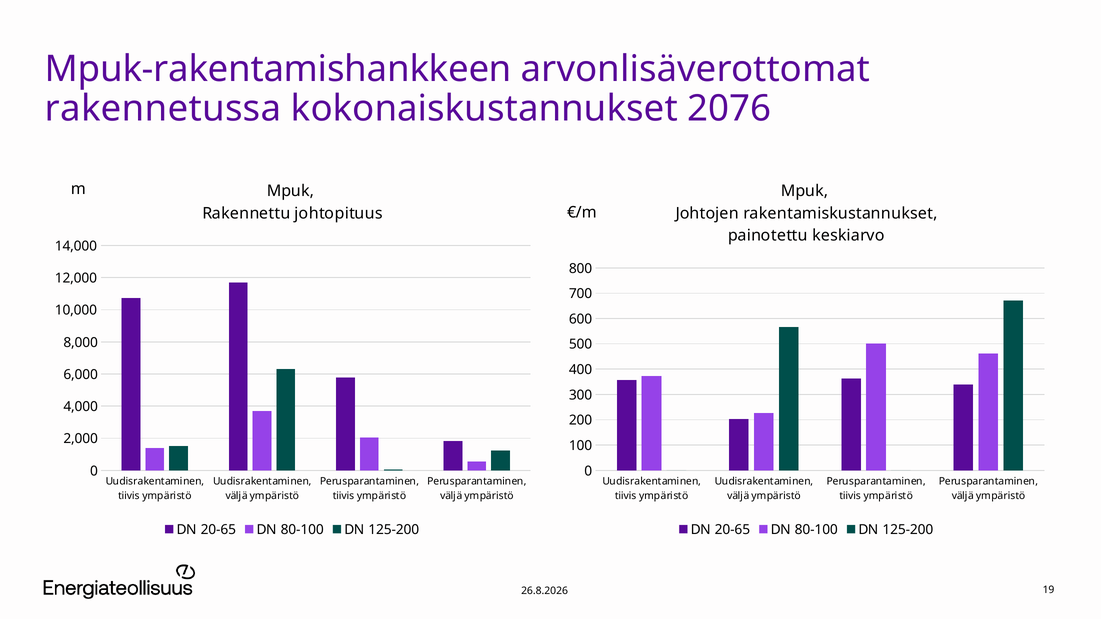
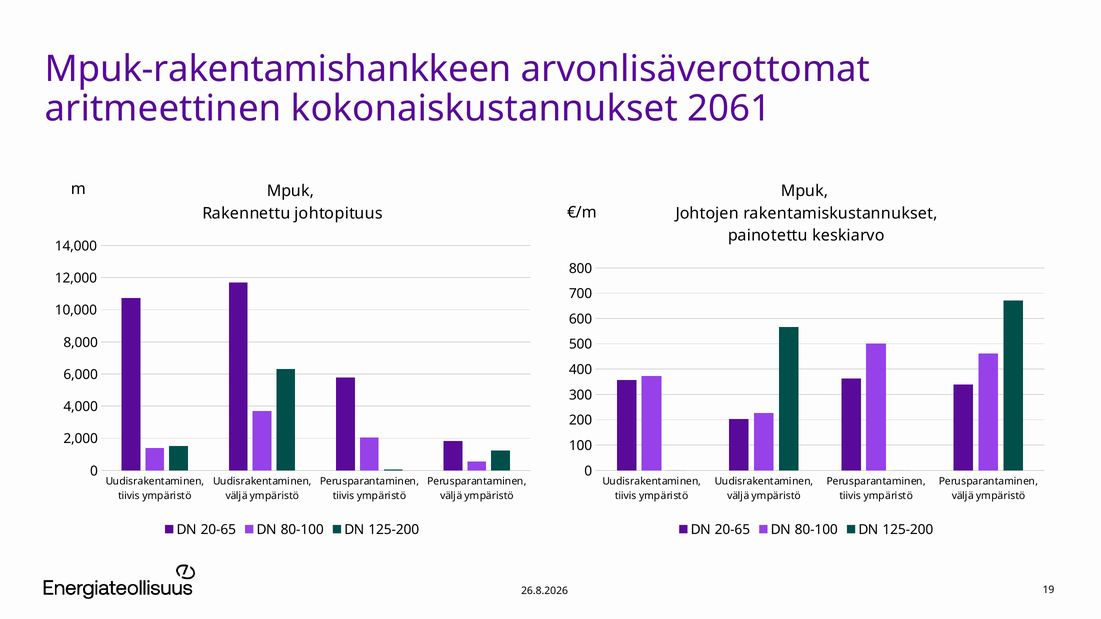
rakennetussa: rakennetussa -> aritmeettinen
2076: 2076 -> 2061
